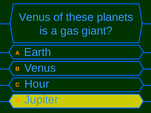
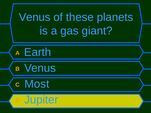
Hour: Hour -> Most
